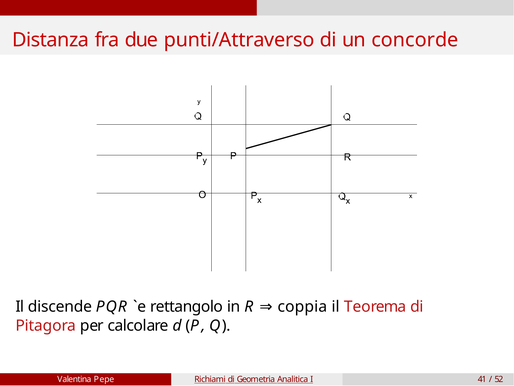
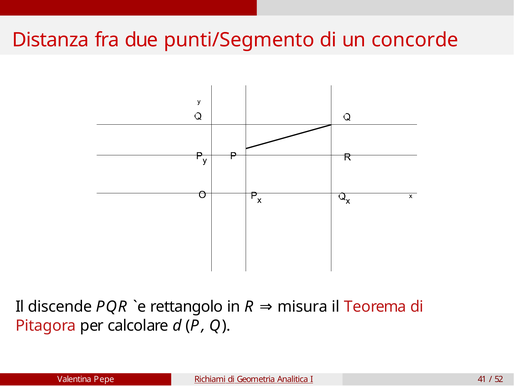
punti/Attraverso: punti/Attraverso -> punti/Segmento
coppia: coppia -> misura
